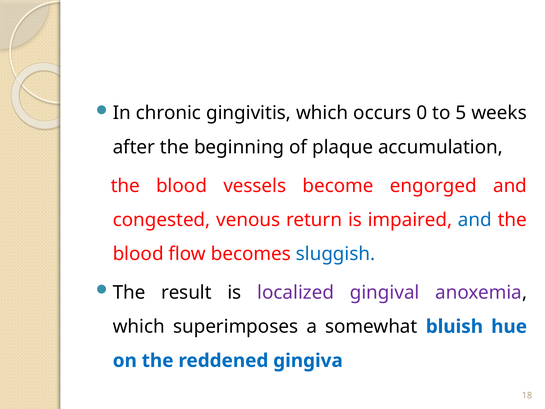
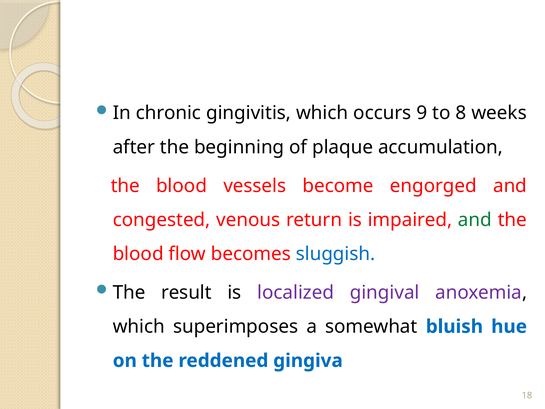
0: 0 -> 9
5: 5 -> 8
and at (475, 220) colour: blue -> green
